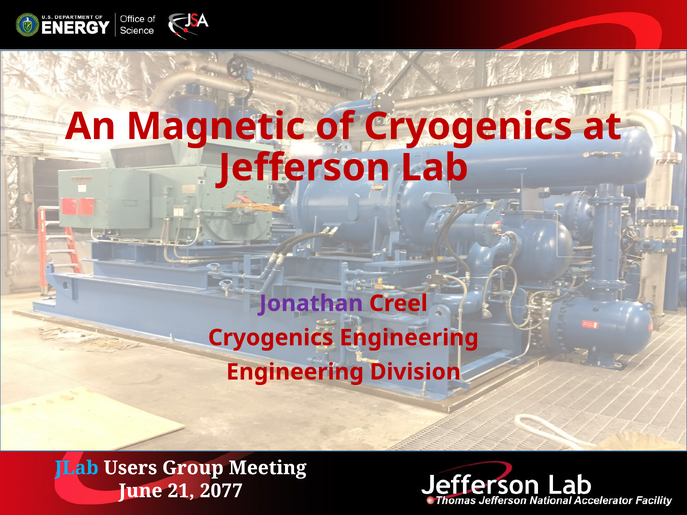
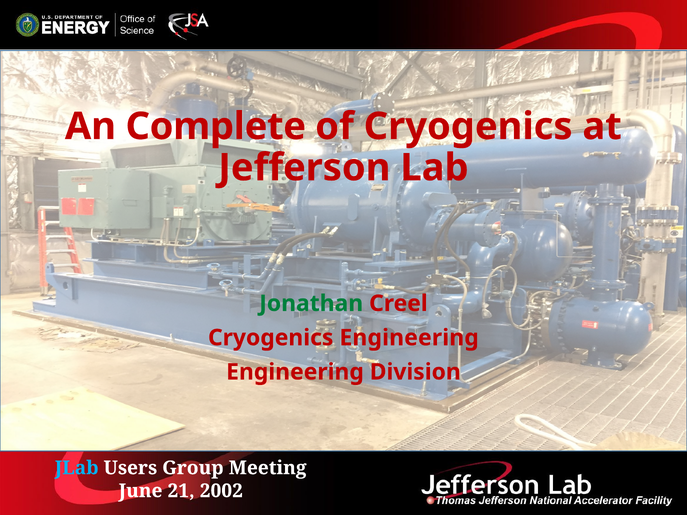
Magnetic: Magnetic -> Complete
Jonathan colour: purple -> green
2077: 2077 -> 2002
